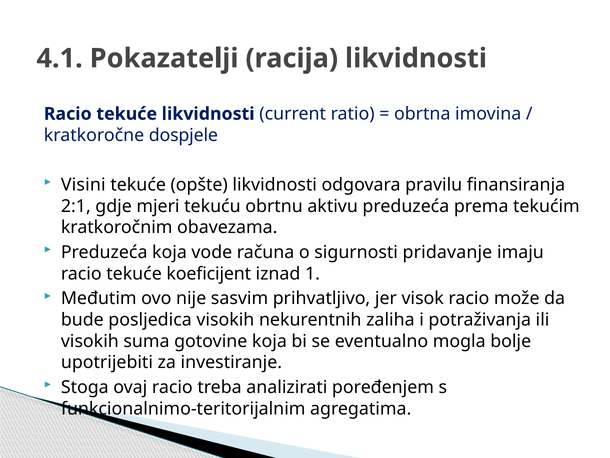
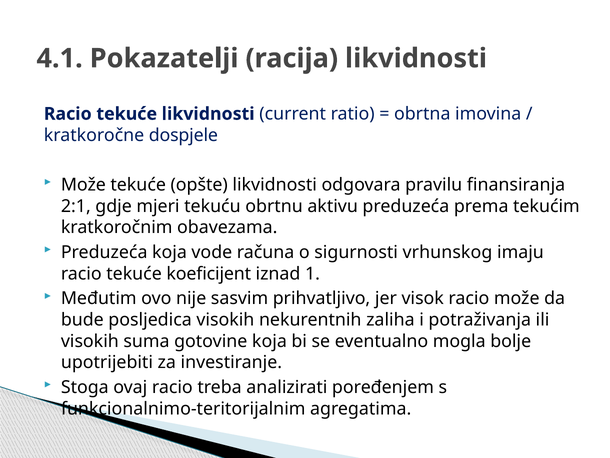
Visini at (83, 185): Visini -> Može
pridavanje: pridavanje -> vrhunskog
